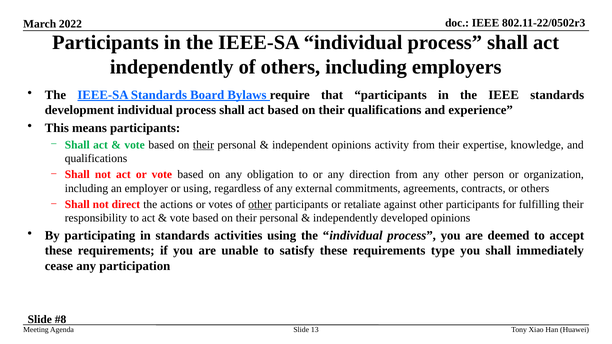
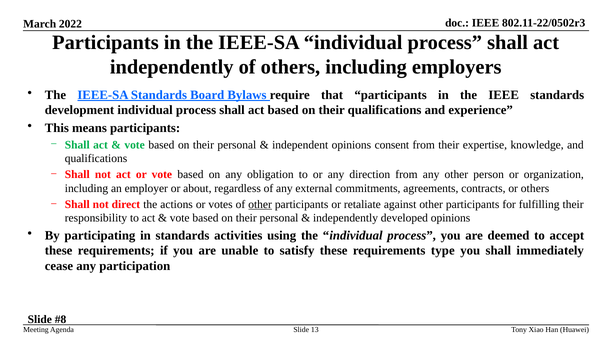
their at (203, 145) underline: present -> none
activity: activity -> consent
or using: using -> about
